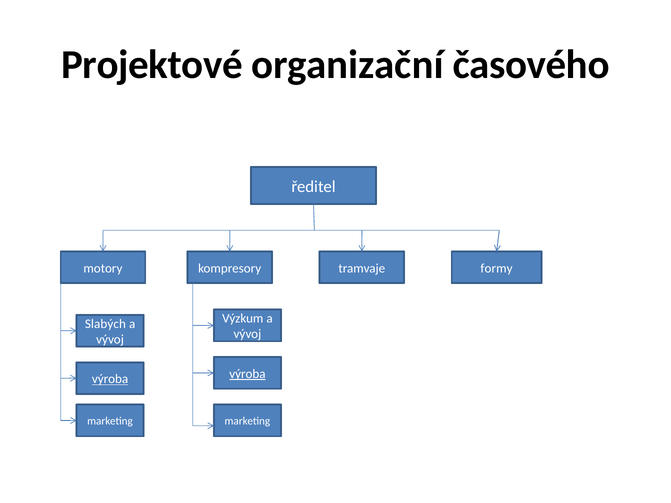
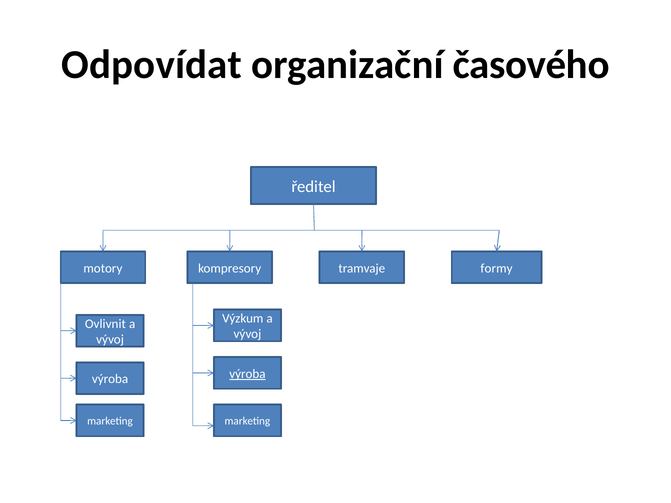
Projektové: Projektové -> Odpovídat
Slabých: Slabých -> Ovlivnit
výroba at (110, 379) underline: present -> none
